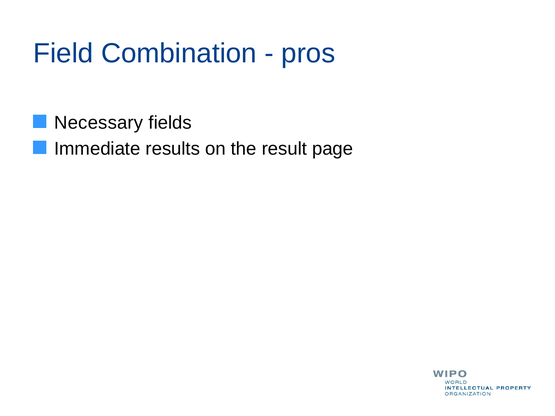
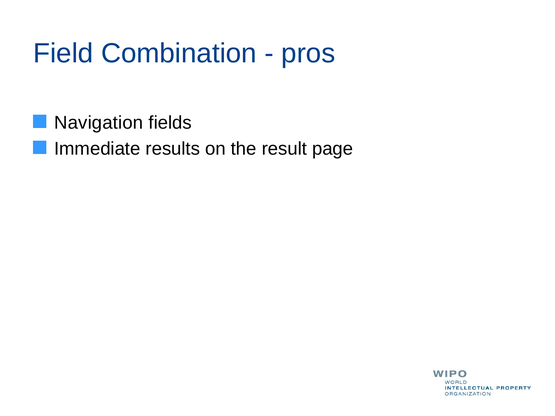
Necessary: Necessary -> Navigation
